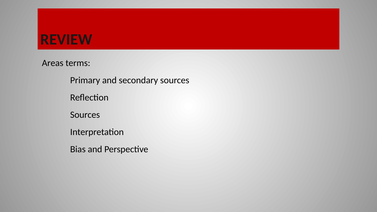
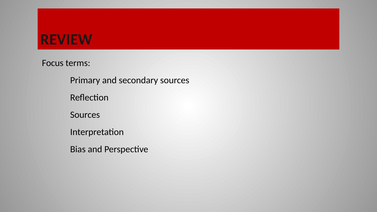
Areas: Areas -> Focus
